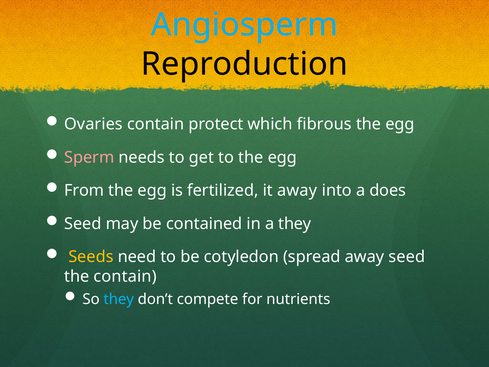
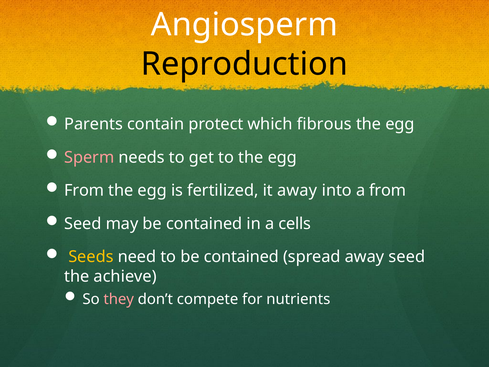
Angiosperm colour: light blue -> white
Ovaries: Ovaries -> Parents
a does: does -> from
a they: they -> cells
to be cotyledon: cotyledon -> contained
the contain: contain -> achieve
they at (119, 299) colour: light blue -> pink
